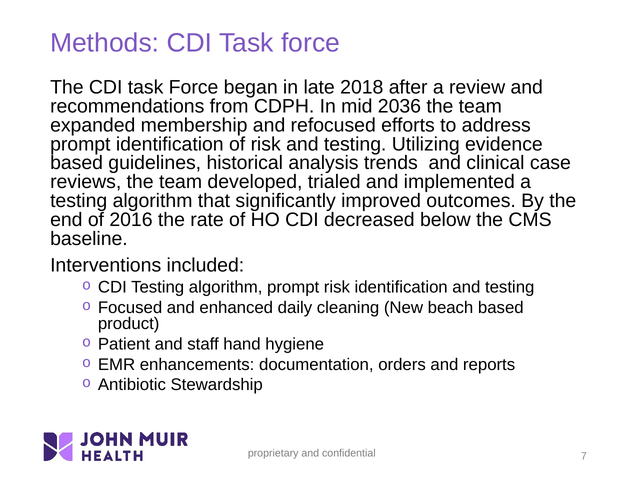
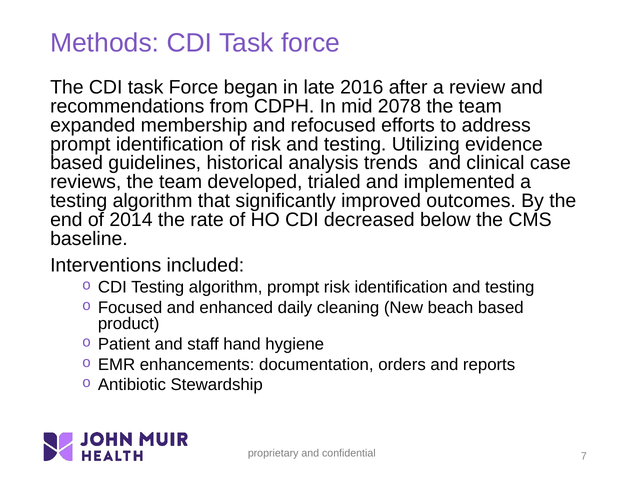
2018: 2018 -> 2016
2036: 2036 -> 2078
2016: 2016 -> 2014
